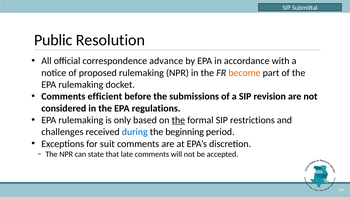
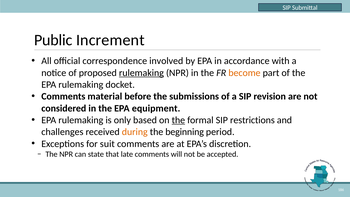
Resolution: Resolution -> Increment
advance: advance -> involved
rulemaking at (141, 73) underline: none -> present
efficient: efficient -> material
regulations: regulations -> equipment
during colour: blue -> orange
